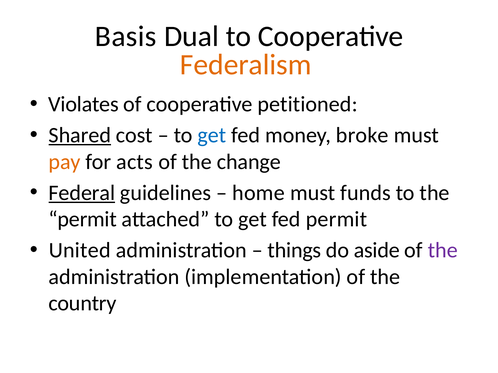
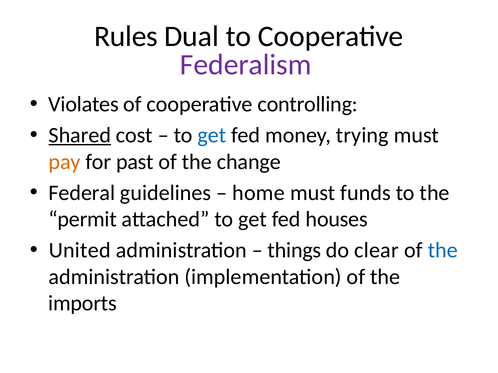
Basis: Basis -> Rules
Federalism colour: orange -> purple
petitioned: petitioned -> controlling
broke: broke -> trying
acts: acts -> past
Federal underline: present -> none
fed permit: permit -> houses
aside: aside -> clear
the at (443, 251) colour: purple -> blue
country: country -> imports
